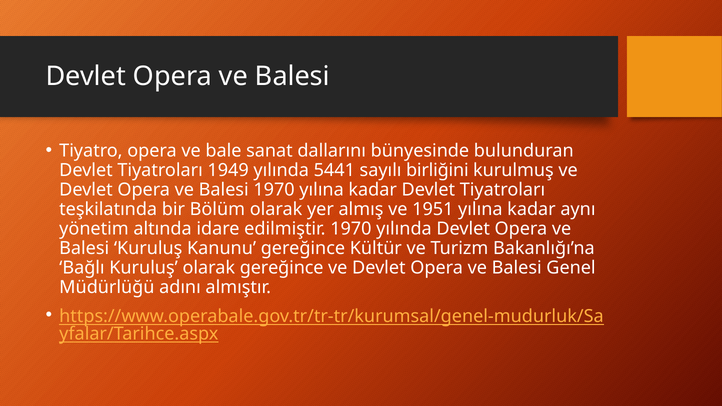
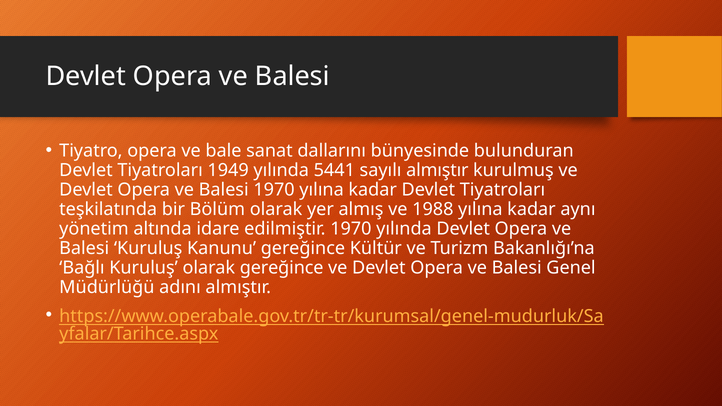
sayılı birliğini: birliğini -> almıştır
1951: 1951 -> 1988
